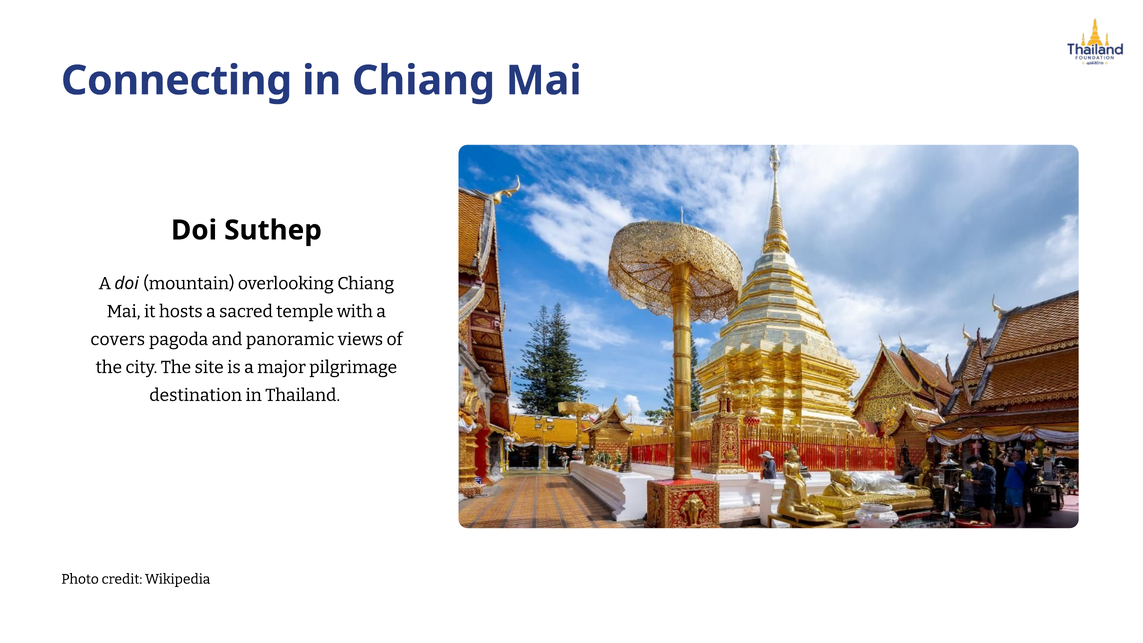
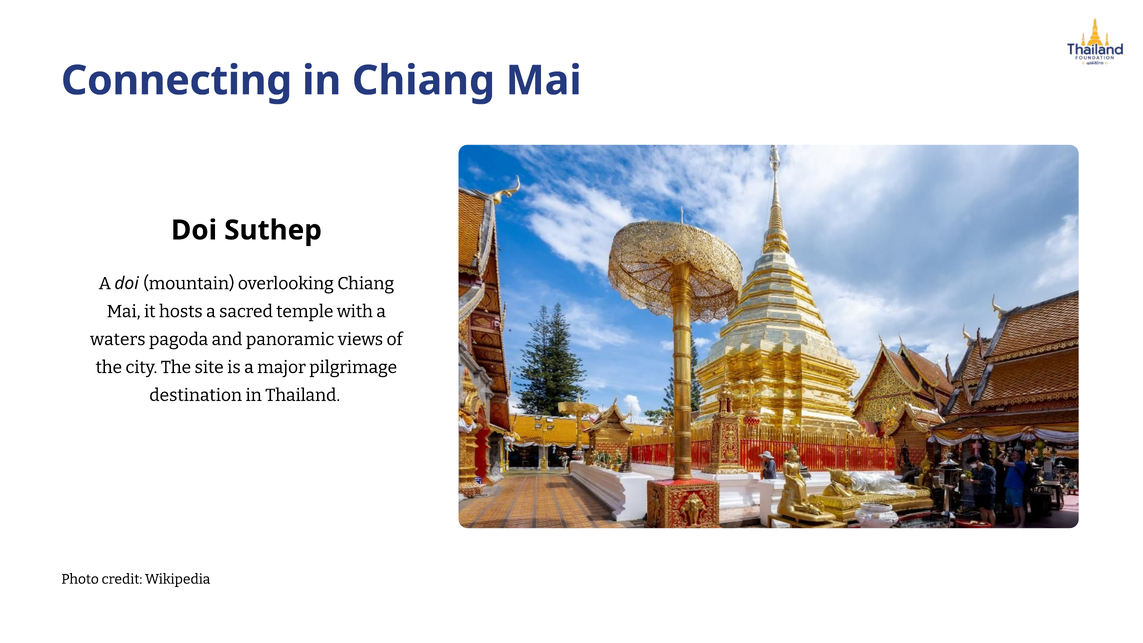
covers: covers -> waters
